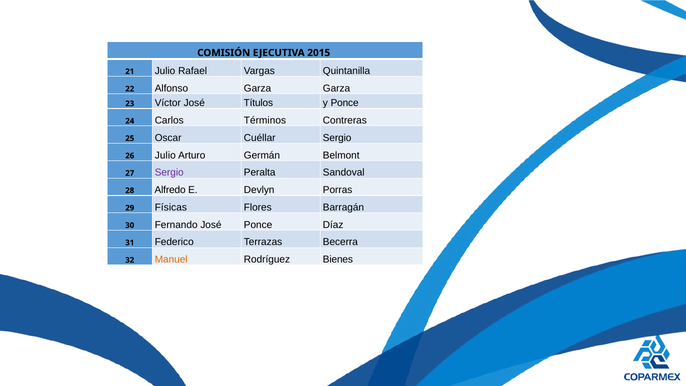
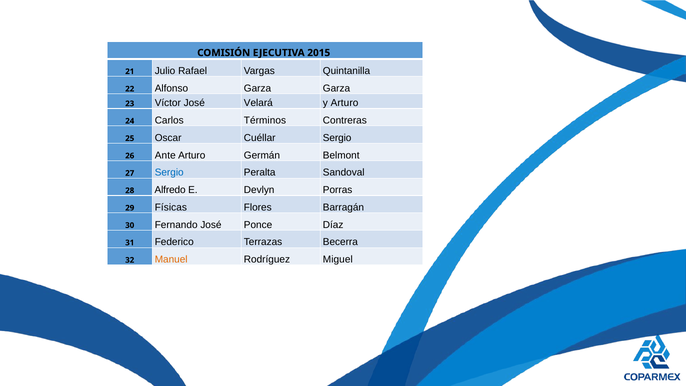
Títulos: Títulos -> Velará
y Ponce: Ponce -> Arturo
Julio at (165, 155): Julio -> Ante
Sergio at (169, 173) colour: purple -> blue
Bienes: Bienes -> Miguel
